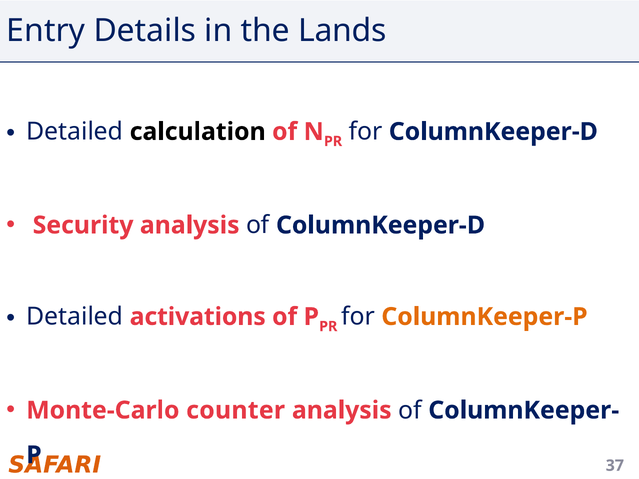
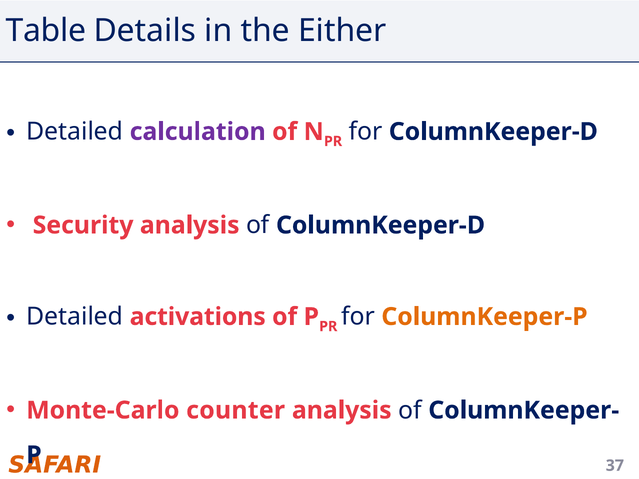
Entry: Entry -> Table
Lands: Lands -> Either
calculation colour: black -> purple
